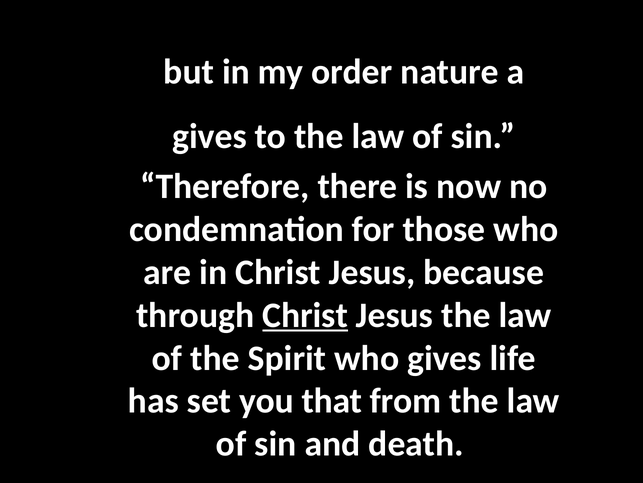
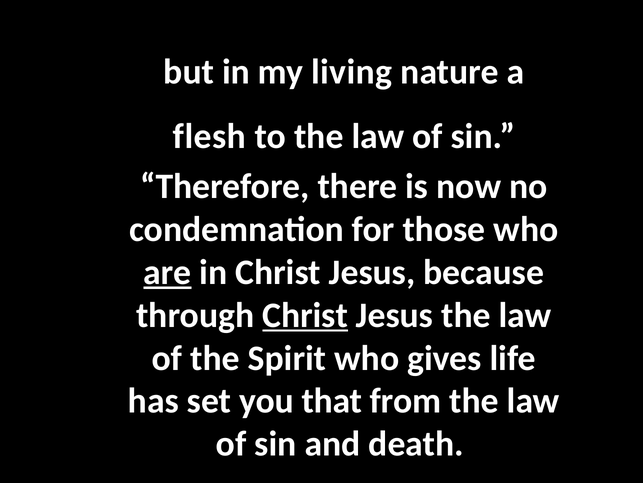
order: order -> living
gives at (210, 136): gives -> flesh
are underline: none -> present
